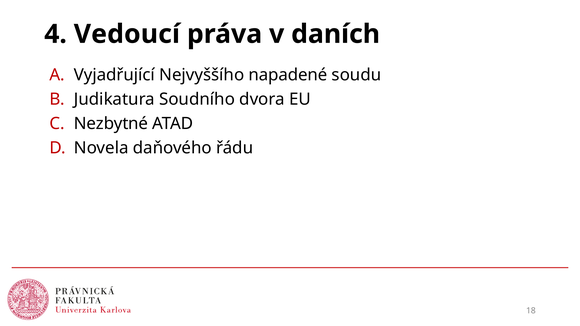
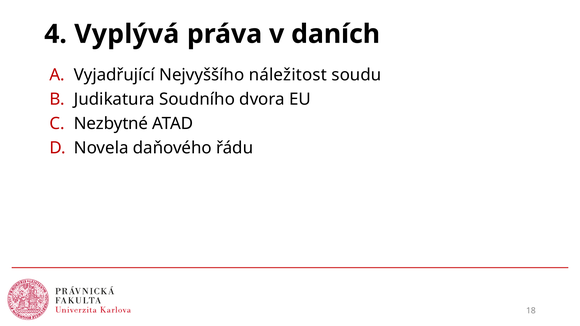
Vedoucí: Vedoucí -> Vyplývá
napadené: napadené -> náležitost
